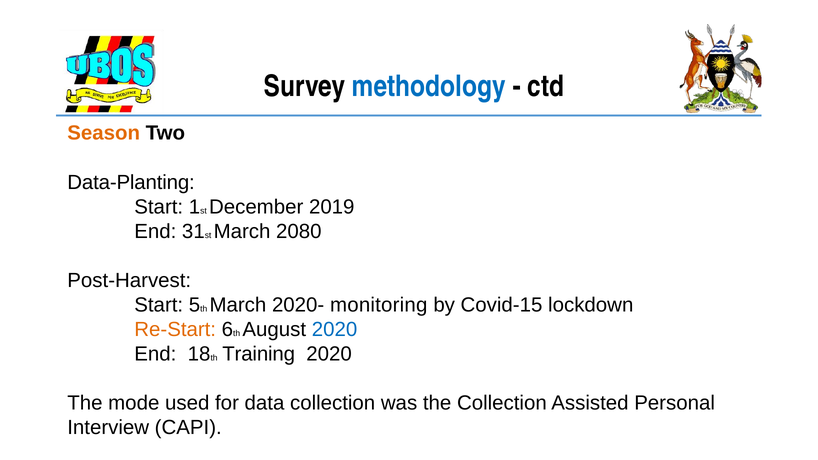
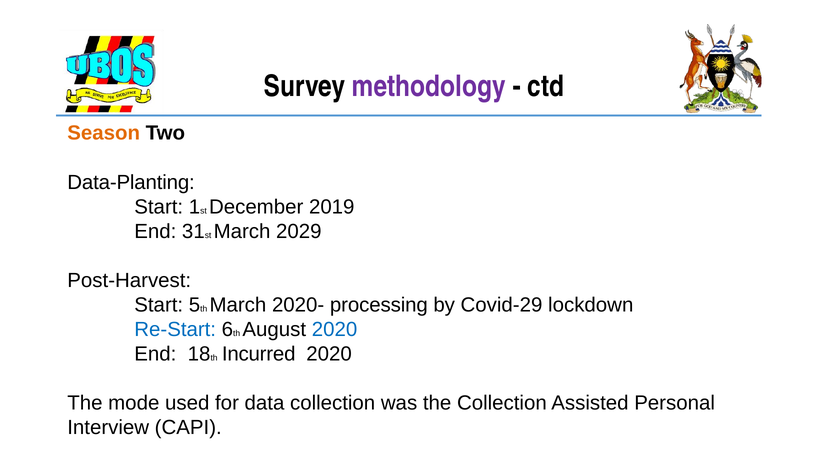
methodology colour: blue -> purple
2080: 2080 -> 2029
monitoring: monitoring -> processing
Covid-15: Covid-15 -> Covid-29
Re-Start colour: orange -> blue
Training: Training -> Incurred
